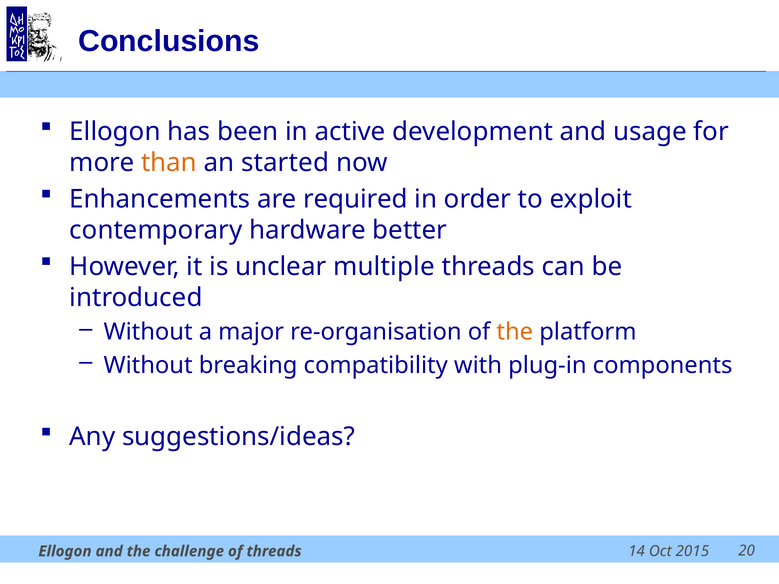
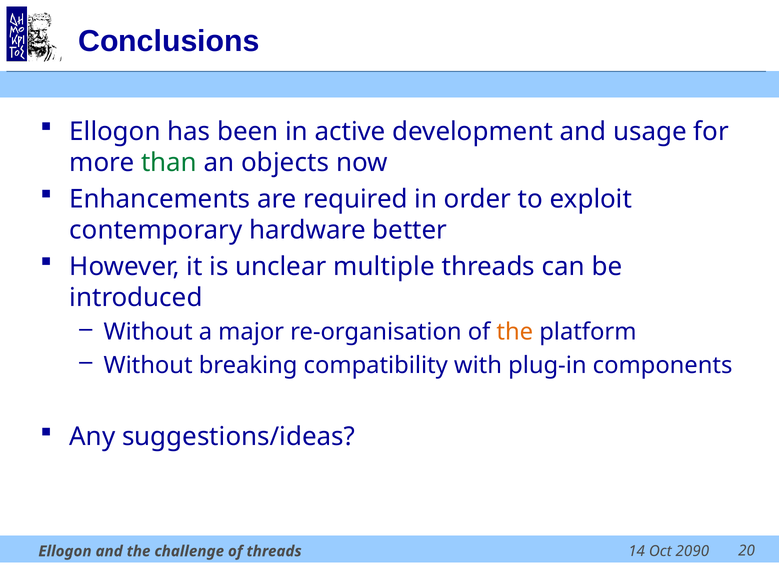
than colour: orange -> green
started: started -> objects
2015: 2015 -> 2090
